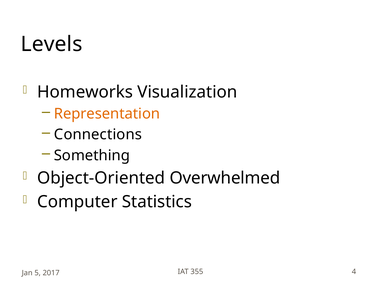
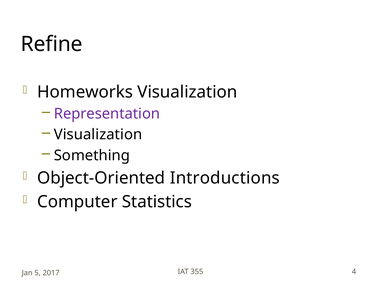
Levels: Levels -> Refine
Representation colour: orange -> purple
Connections at (98, 134): Connections -> Visualization
Overwhelmed: Overwhelmed -> Introductions
